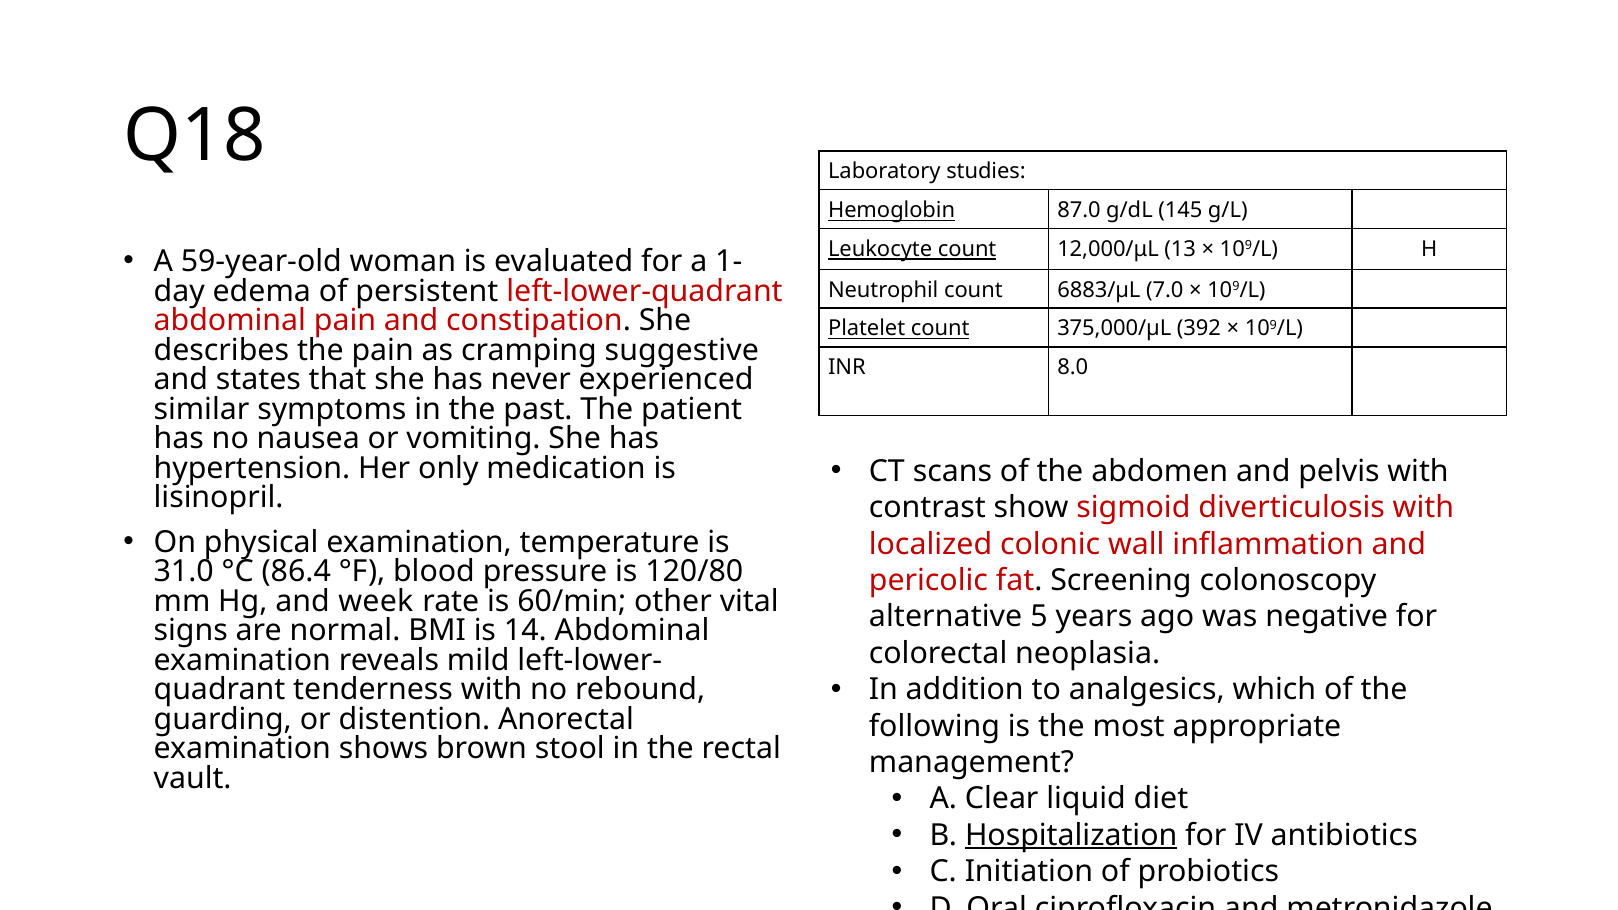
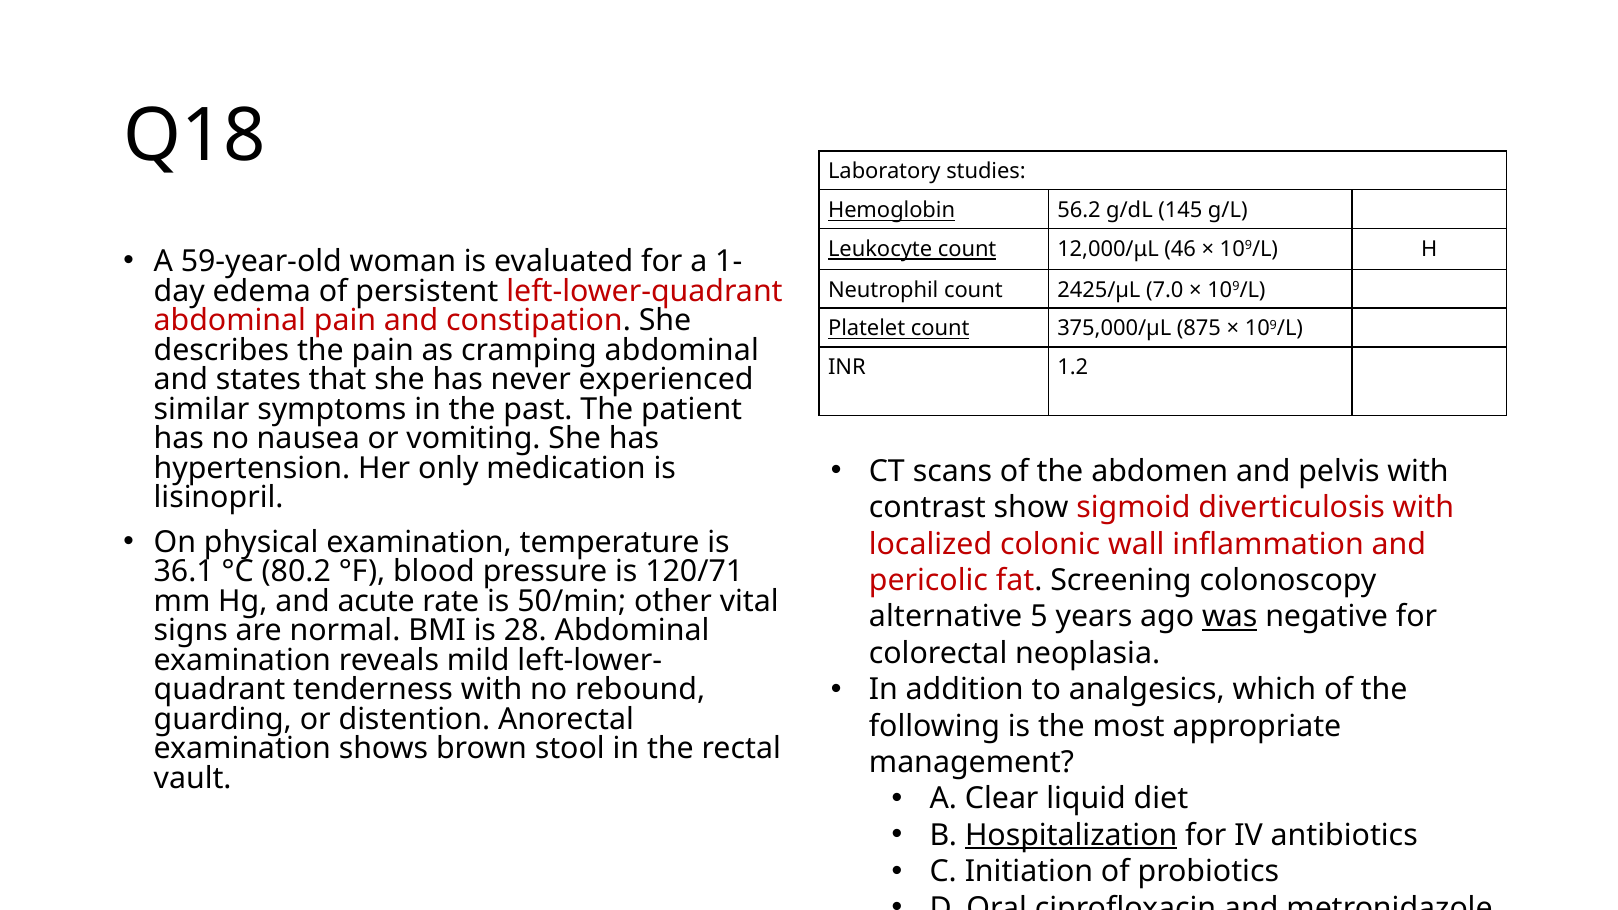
87.0: 87.0 -> 56.2
13: 13 -> 46
6883/µL: 6883/µL -> 2425/µL
392: 392 -> 875
cramping suggestive: suggestive -> abdominal
8.0: 8.0 -> 1.2
31.0: 31.0 -> 36.1
86.4: 86.4 -> 80.2
120/80: 120/80 -> 120/71
week: week -> acute
60/min: 60/min -> 50/min
was underline: none -> present
14: 14 -> 28
